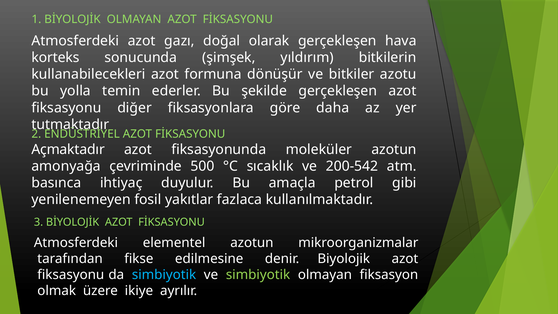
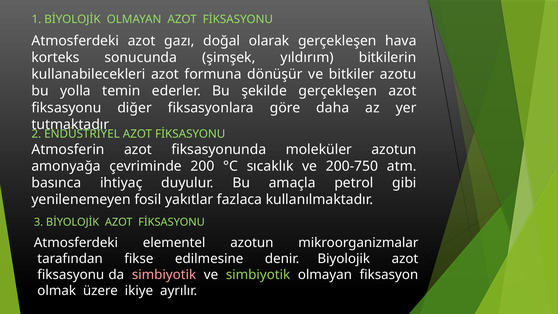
Açmaktadır: Açmaktadır -> Atmosferin
500: 500 -> 200
200-542: 200-542 -> 200-750
simbiyotik at (164, 275) colour: light blue -> pink
